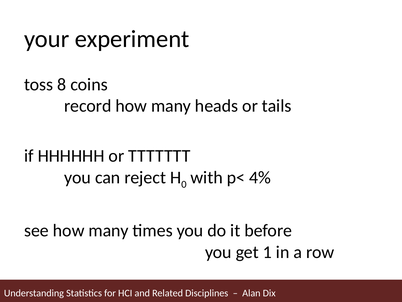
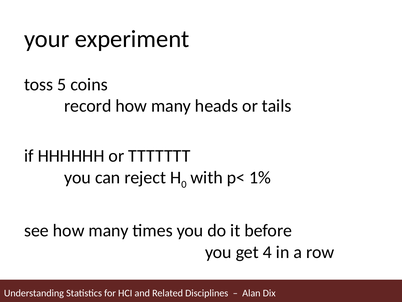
8: 8 -> 5
4%: 4% -> 1%
1: 1 -> 4
